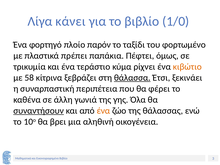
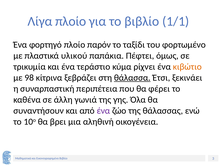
Λίγα κάνει: κάνει -> πλοίο
1/0: 1/0 -> 1/1
πρέπει: πρέπει -> υλικού
58: 58 -> 98
συναντήσουν underline: present -> none
ένα at (103, 111) colour: orange -> purple
